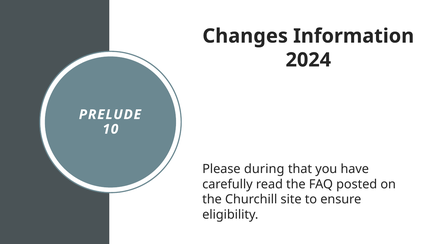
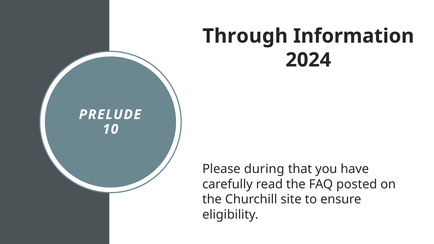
Changes: Changes -> Through
